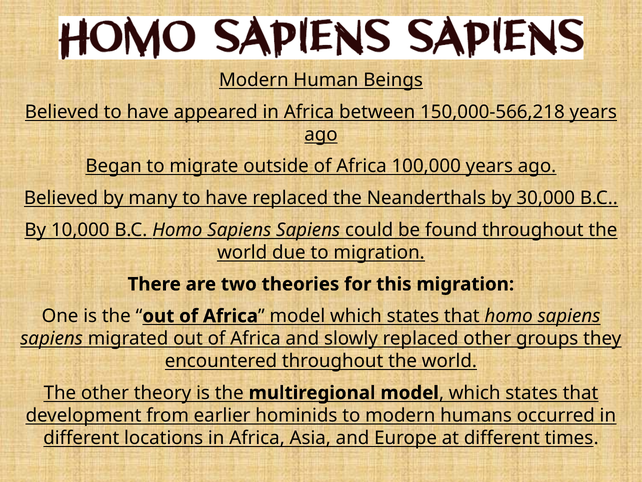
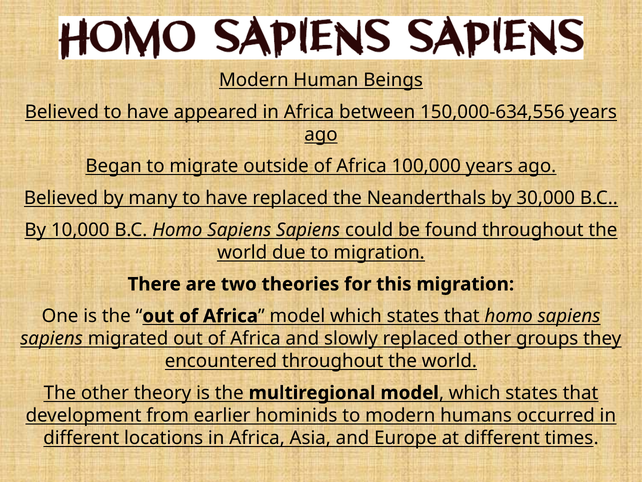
150,000-566,218: 150,000-566,218 -> 150,000-634,556
